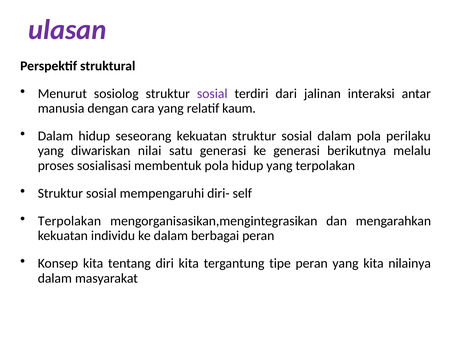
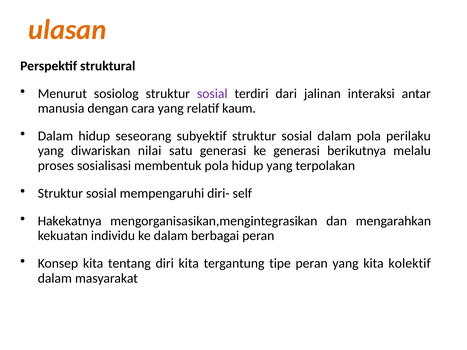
ulasan colour: purple -> orange
seseorang kekuatan: kekuatan -> subyektif
Terpolakan at (70, 221): Terpolakan -> Hakekatnya
nilainya: nilainya -> kolektif
